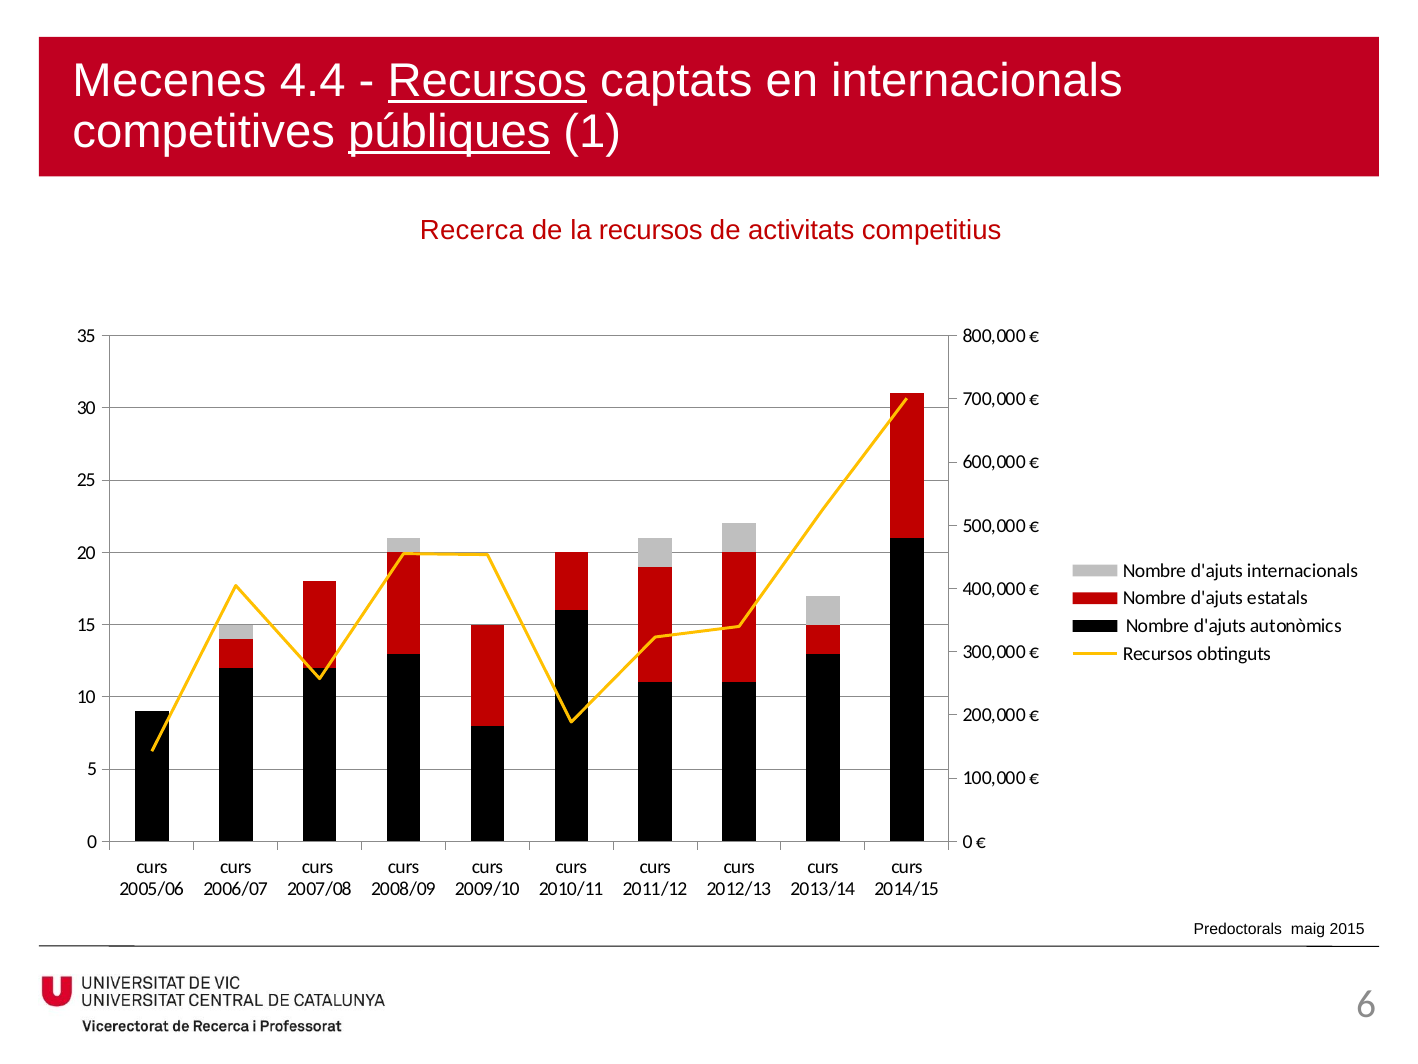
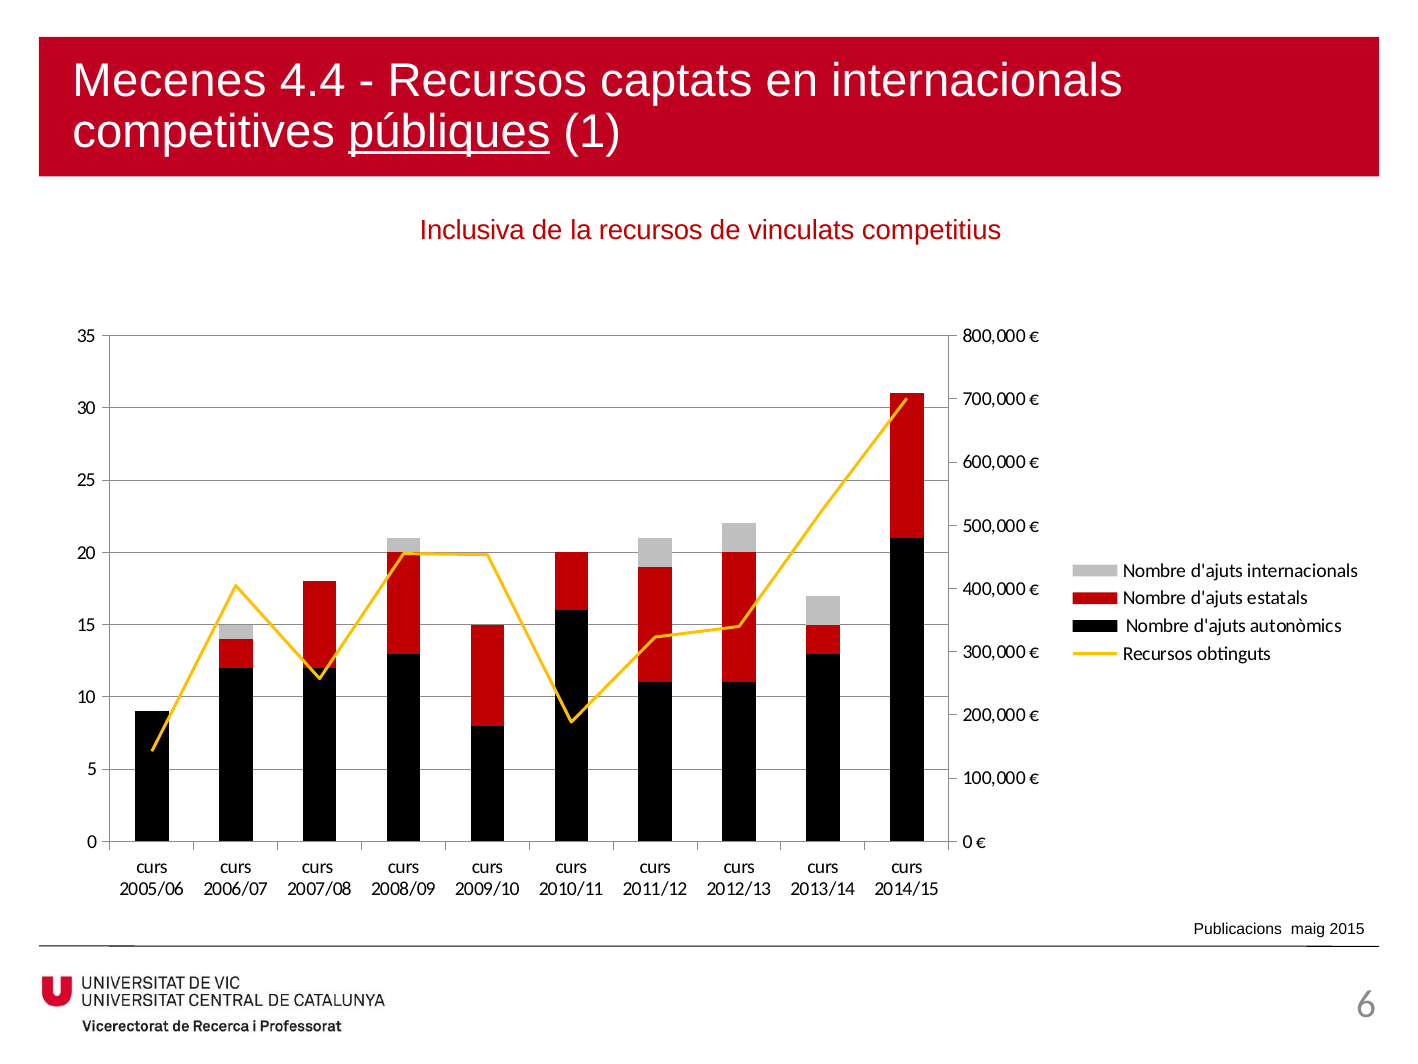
Recursos at (487, 81) underline: present -> none
Recerca: Recerca -> Inclusiva
activitats: activitats -> vinculats
Predoctorals: Predoctorals -> Publicacions
